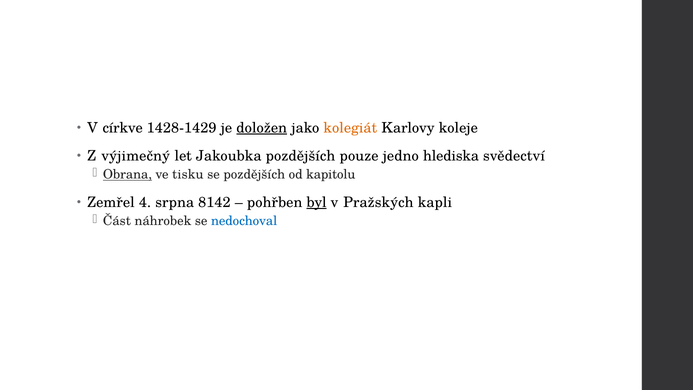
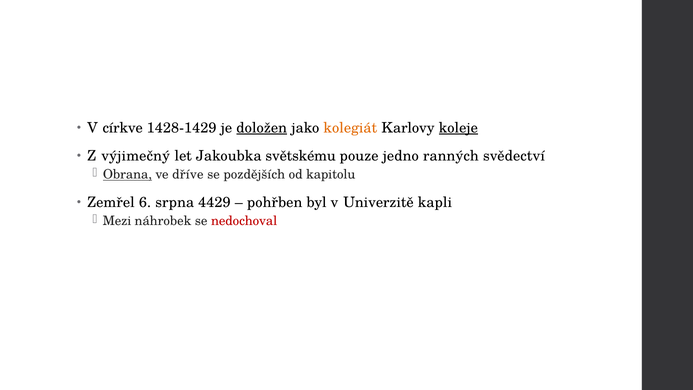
koleje underline: none -> present
Jakoubka pozdějších: pozdějších -> světskému
hlediska: hlediska -> ranných
tisku: tisku -> dříve
4: 4 -> 6
8142: 8142 -> 4429
byl underline: present -> none
Pražských: Pražských -> Univerzitě
Část: Část -> Mezi
nedochoval colour: blue -> red
